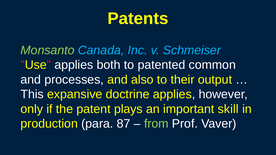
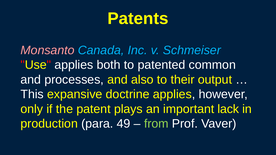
Monsanto colour: light green -> pink
skill: skill -> lack
87: 87 -> 49
